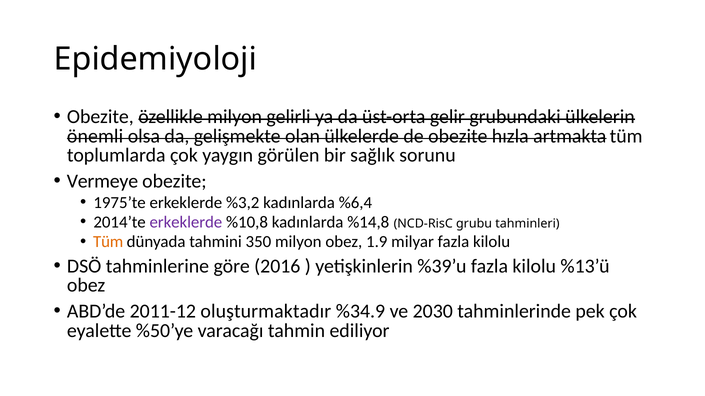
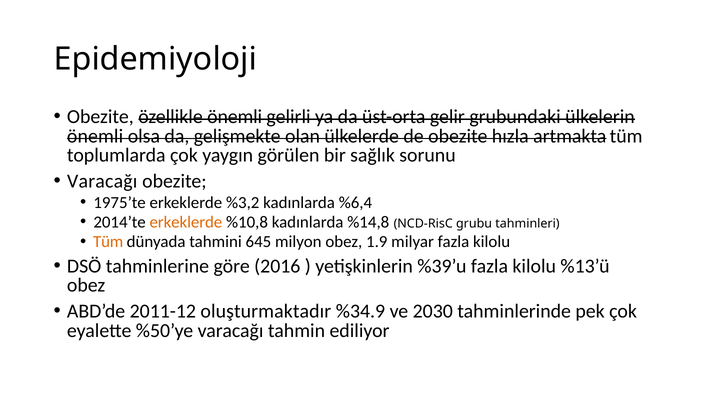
özellikle milyon: milyon -> önemli
Vermeye at (102, 182): Vermeye -> Varacağı
erkeklerde at (186, 223) colour: purple -> orange
350: 350 -> 645
